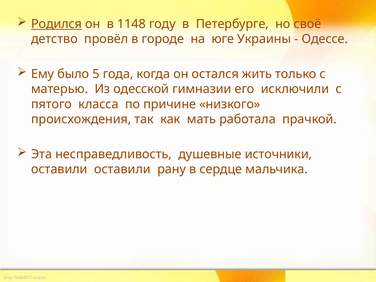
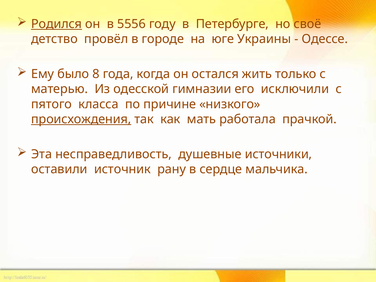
1148: 1148 -> 5556
5: 5 -> 8
происхождения underline: none -> present
оставили оставили: оставили -> источник
